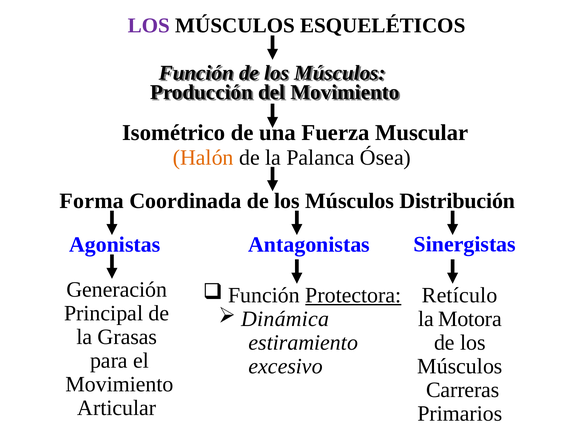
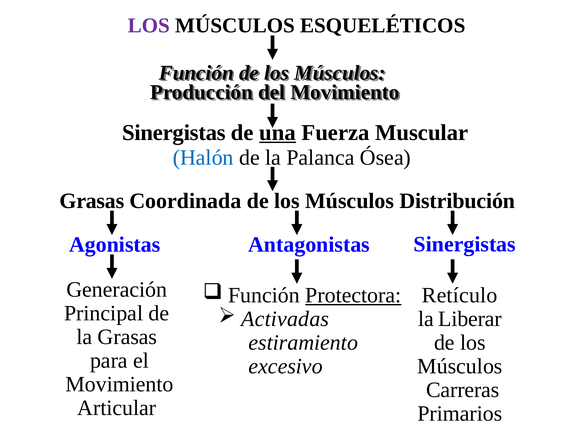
Isométrico at (174, 133): Isométrico -> Sinergistas
una underline: none -> present
Halón colour: orange -> blue
Forma at (92, 201): Forma -> Grasas
Dinámica: Dinámica -> Activadas
Motora: Motora -> Liberar
